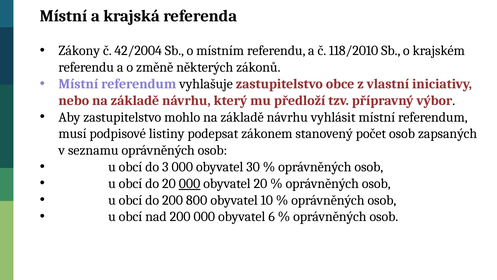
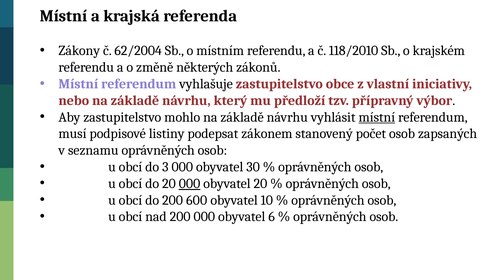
42/2004: 42/2004 -> 62/2004
místní at (377, 117) underline: none -> present
800: 800 -> 600
